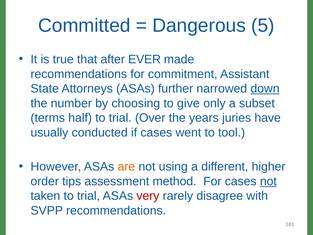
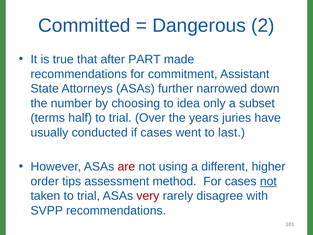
5: 5 -> 2
EVER: EVER -> PART
down underline: present -> none
give: give -> idea
tool: tool -> last
are colour: orange -> red
